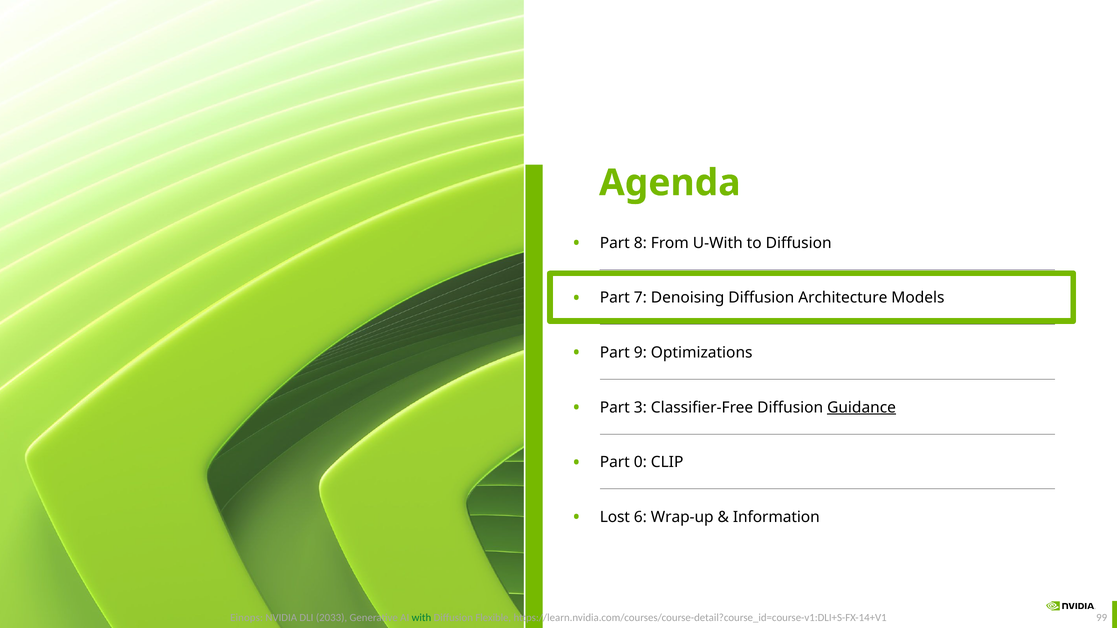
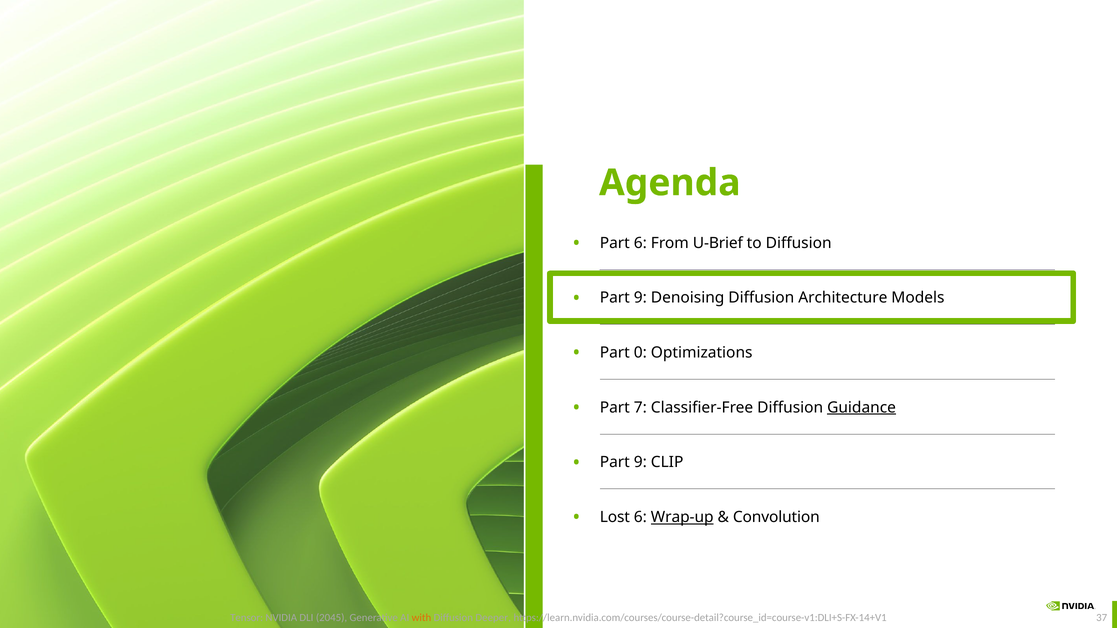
Part 8: 8 -> 6
U-With: U-With -> U-Brief
7 at (640, 298): 7 -> 9
9: 9 -> 0
3: 3 -> 7
0 at (640, 463): 0 -> 9
Wrap-up underline: none -> present
Information: Information -> Convolution
Einops: Einops -> Tensor
2033: 2033 -> 2045
with colour: green -> orange
Flexible: Flexible -> Deeper
99: 99 -> 37
